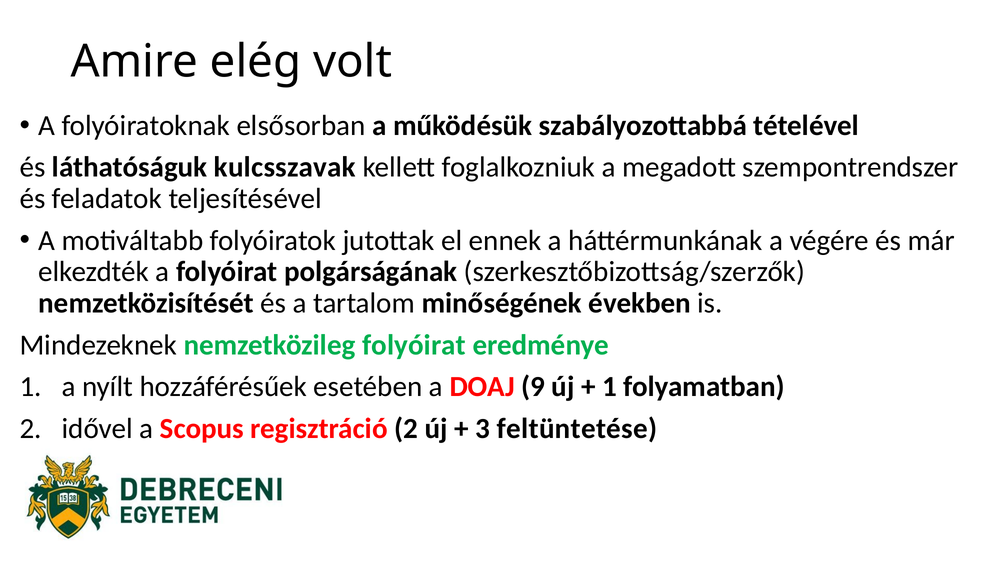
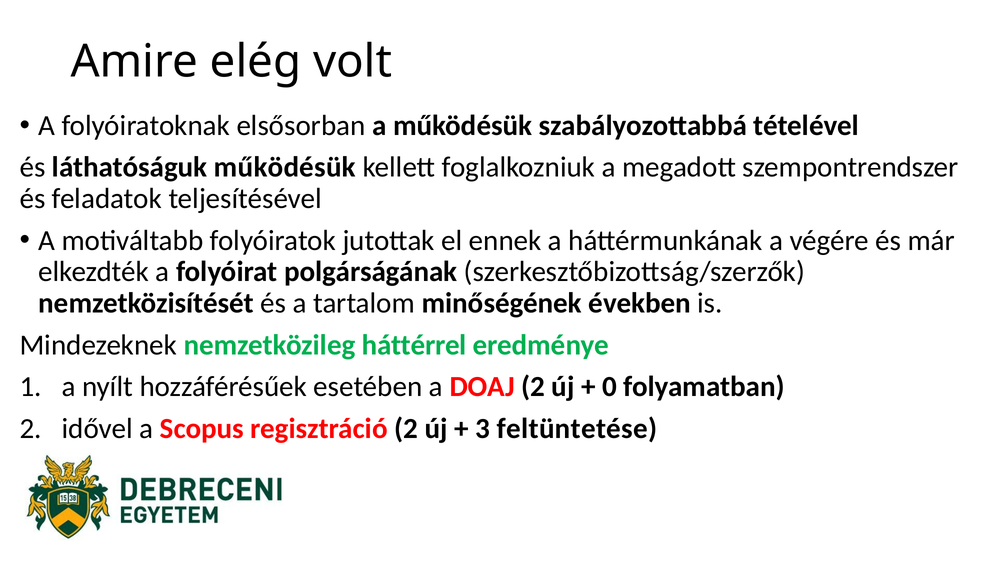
láthatóságuk kulcsszavak: kulcsszavak -> működésük
nemzetközileg folyóirat: folyóirat -> háttérrel
DOAJ 9: 9 -> 2
1 at (609, 387): 1 -> 0
